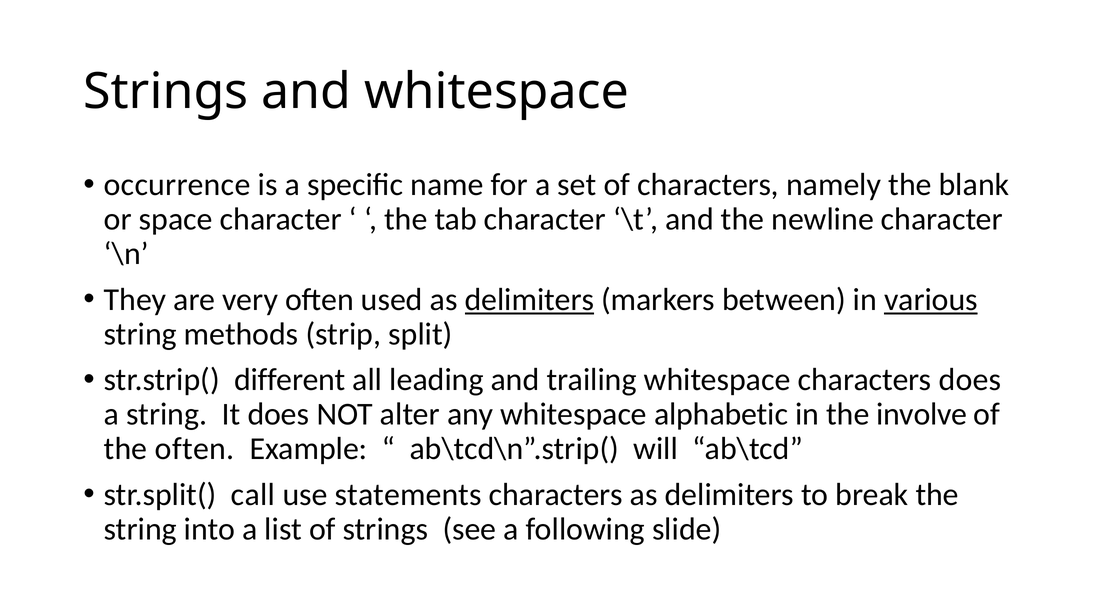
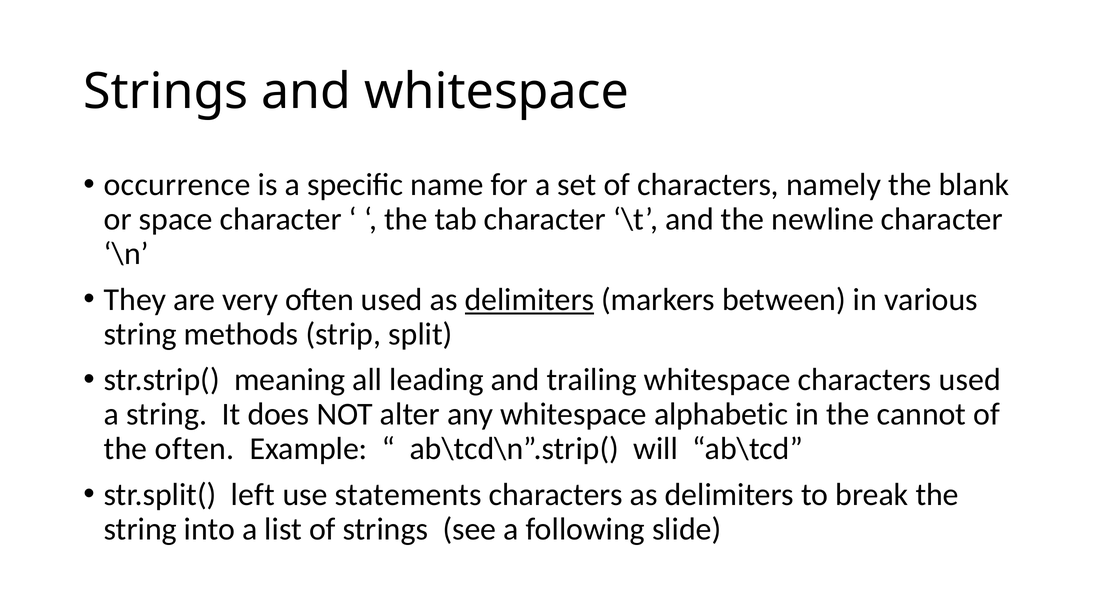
various underline: present -> none
different: different -> meaning
characters does: does -> used
involve: involve -> cannot
call: call -> left
